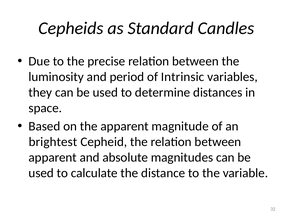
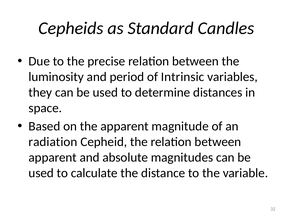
brightest: brightest -> radiation
